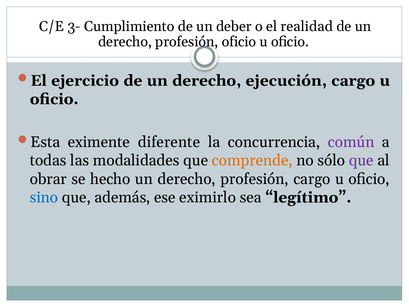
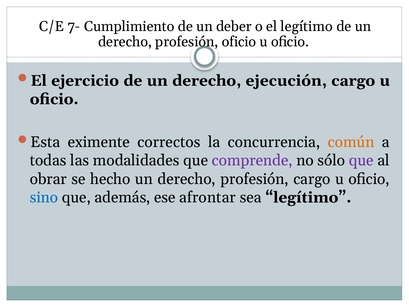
3-: 3- -> 7-
el realidad: realidad -> legítimo
diferente: diferente -> correctos
común colour: purple -> orange
comprende colour: orange -> purple
eximirlo: eximirlo -> afrontar
